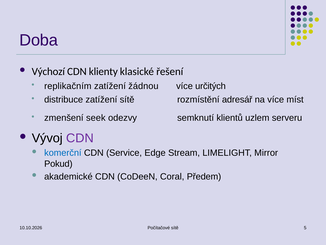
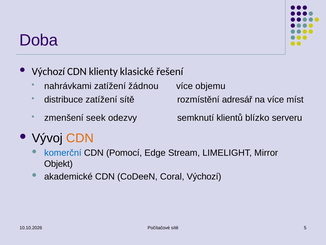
replikačním: replikačním -> nahrávkami
určitých: určitých -> objemu
uzlem: uzlem -> blízko
CDN at (80, 138) colour: purple -> orange
Service: Service -> Pomocí
Pokud: Pokud -> Objekt
Coral Předem: Předem -> Výchozí
